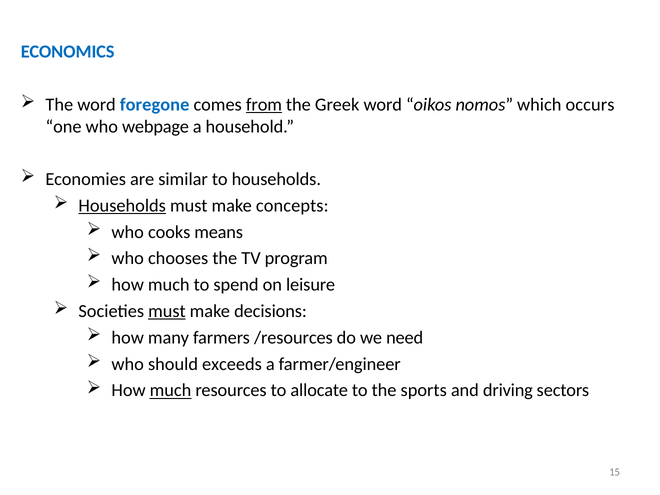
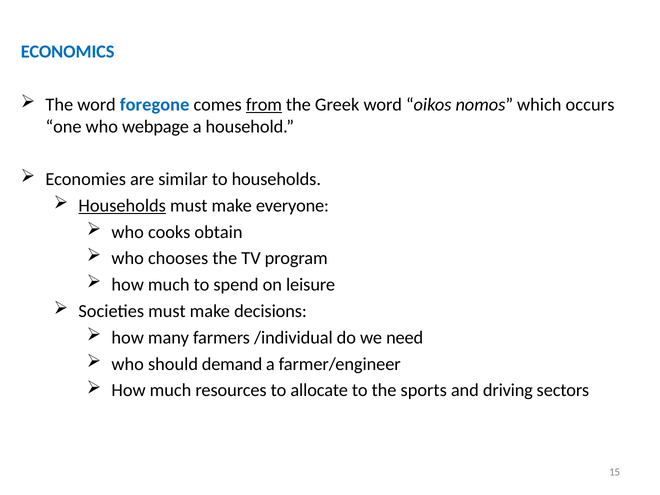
concepts: concepts -> everyone
means: means -> obtain
must at (167, 311) underline: present -> none
/resources: /resources -> /individual
exceeds: exceeds -> demand
much at (170, 390) underline: present -> none
